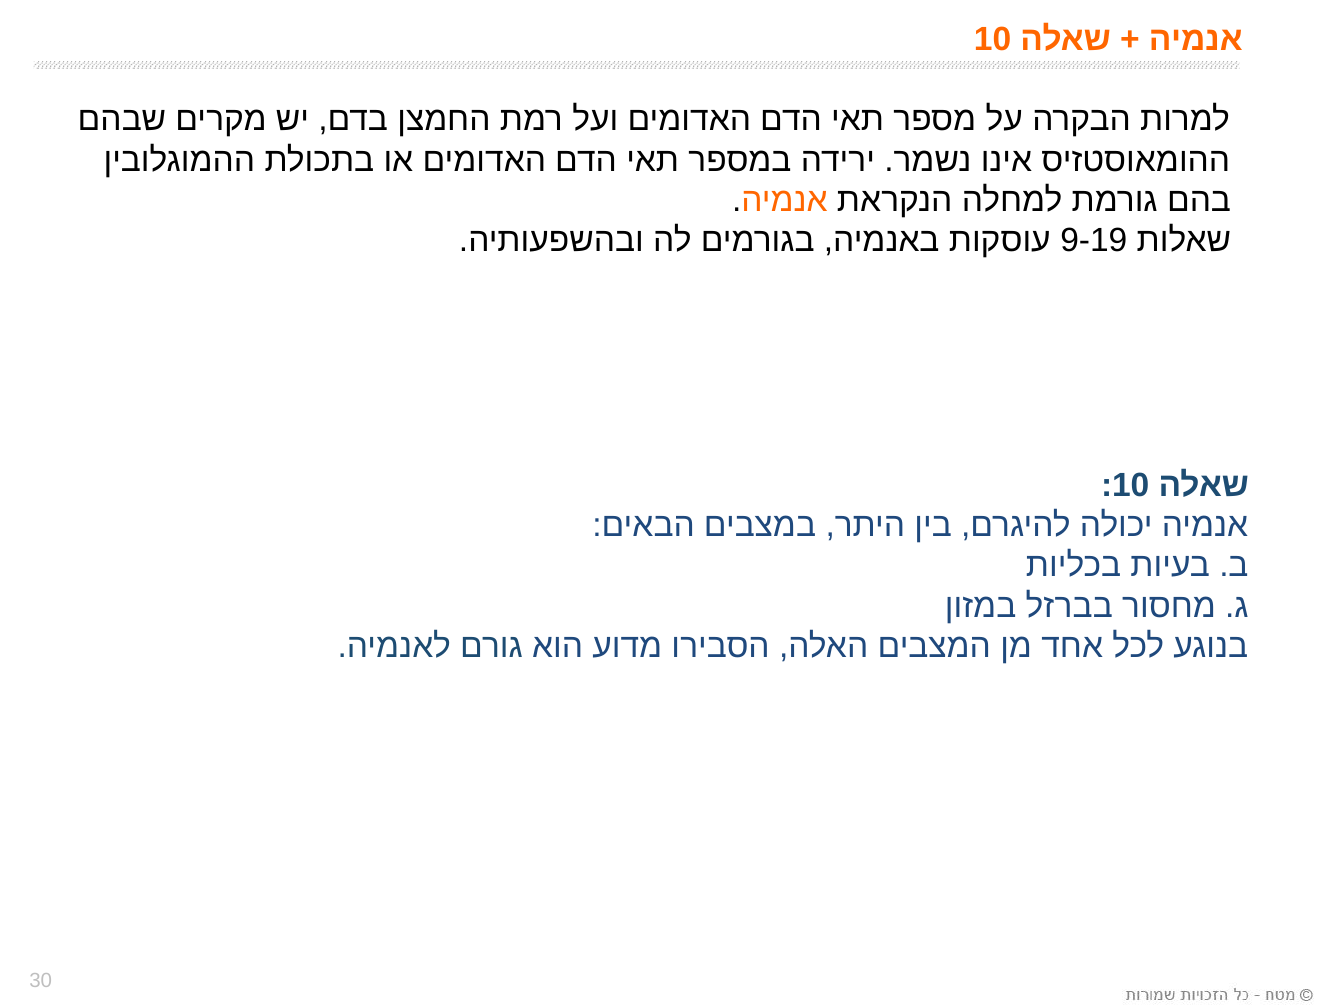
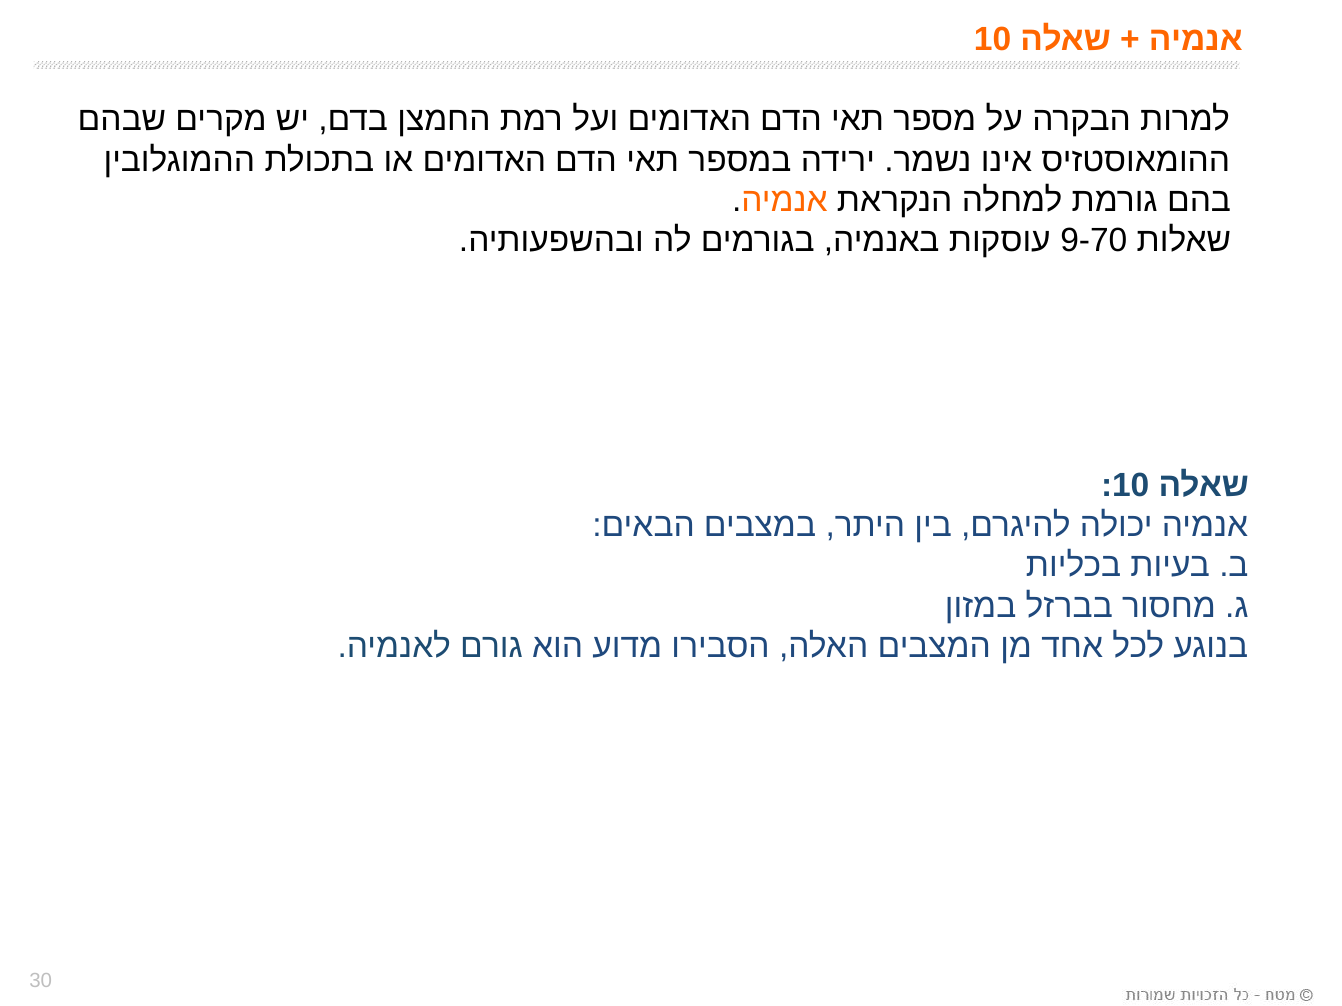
9-19: 9-19 -> 9-70
